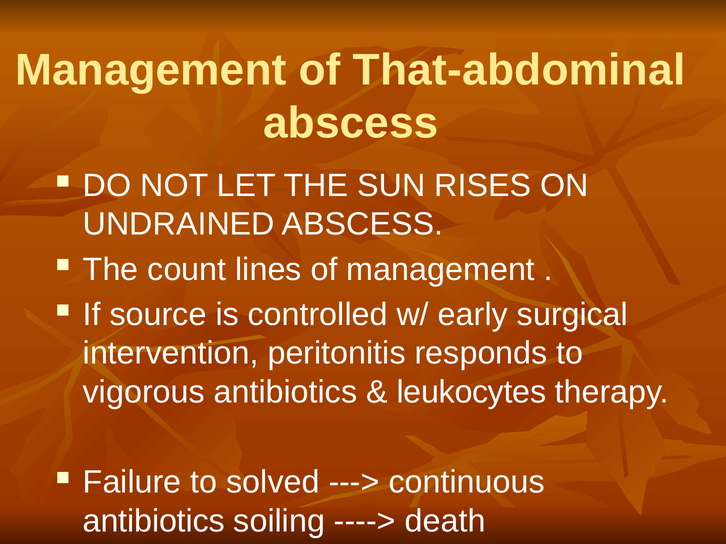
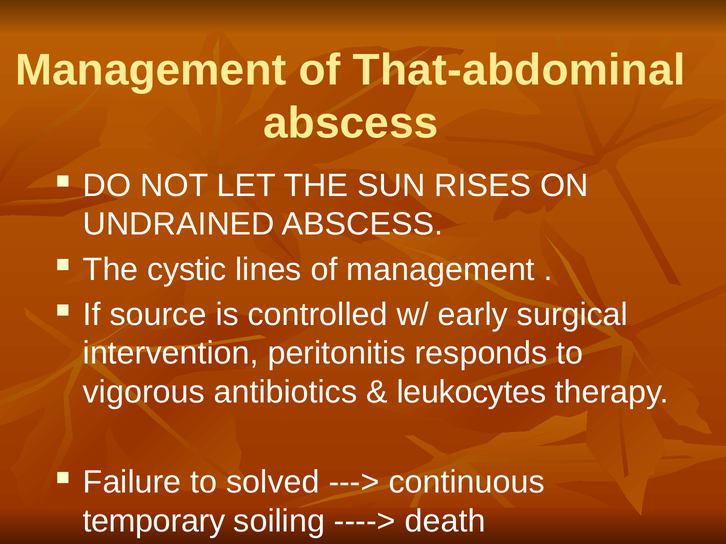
count: count -> cystic
antibiotics at (154, 522): antibiotics -> temporary
